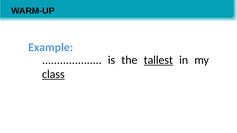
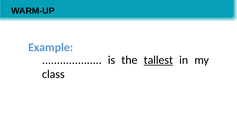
class underline: present -> none
